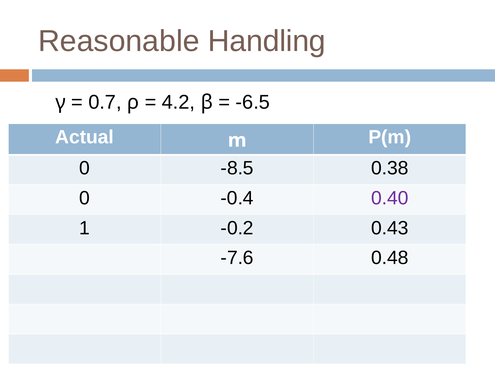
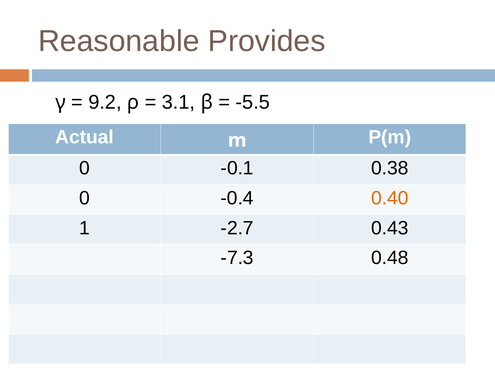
Handling: Handling -> Provides
0.7: 0.7 -> 9.2
4.2: 4.2 -> 3.1
-6.5: -6.5 -> -5.5
-8.5: -8.5 -> -0.1
0.40 colour: purple -> orange
-0.2: -0.2 -> -2.7
-7.6: -7.6 -> -7.3
